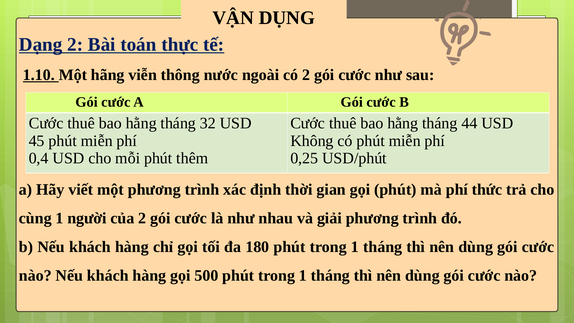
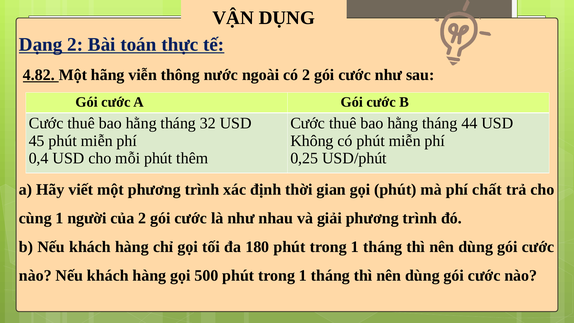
1.10: 1.10 -> 4.82
thức: thức -> chất
